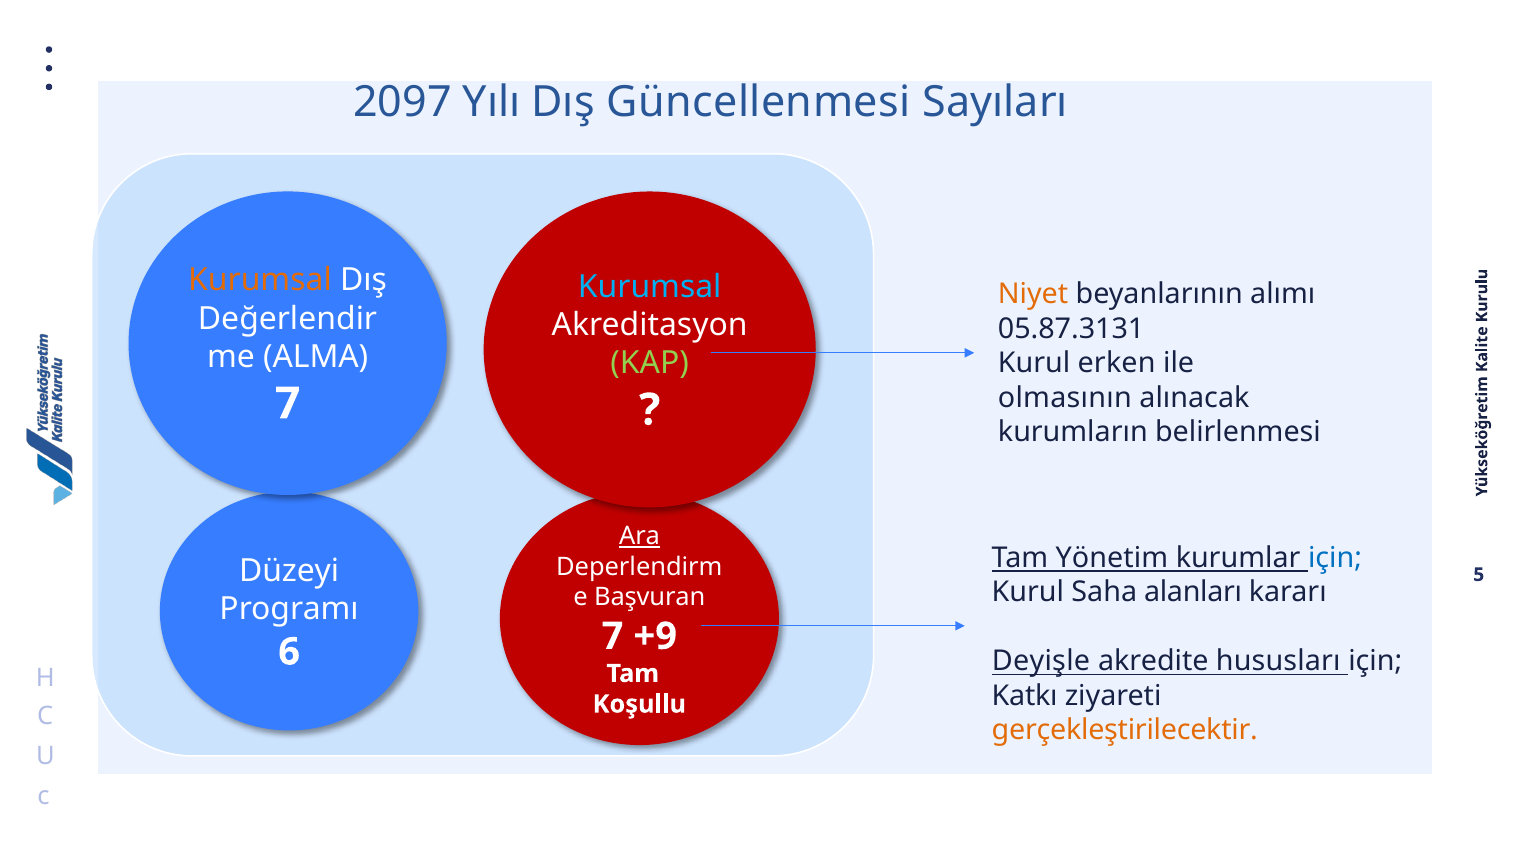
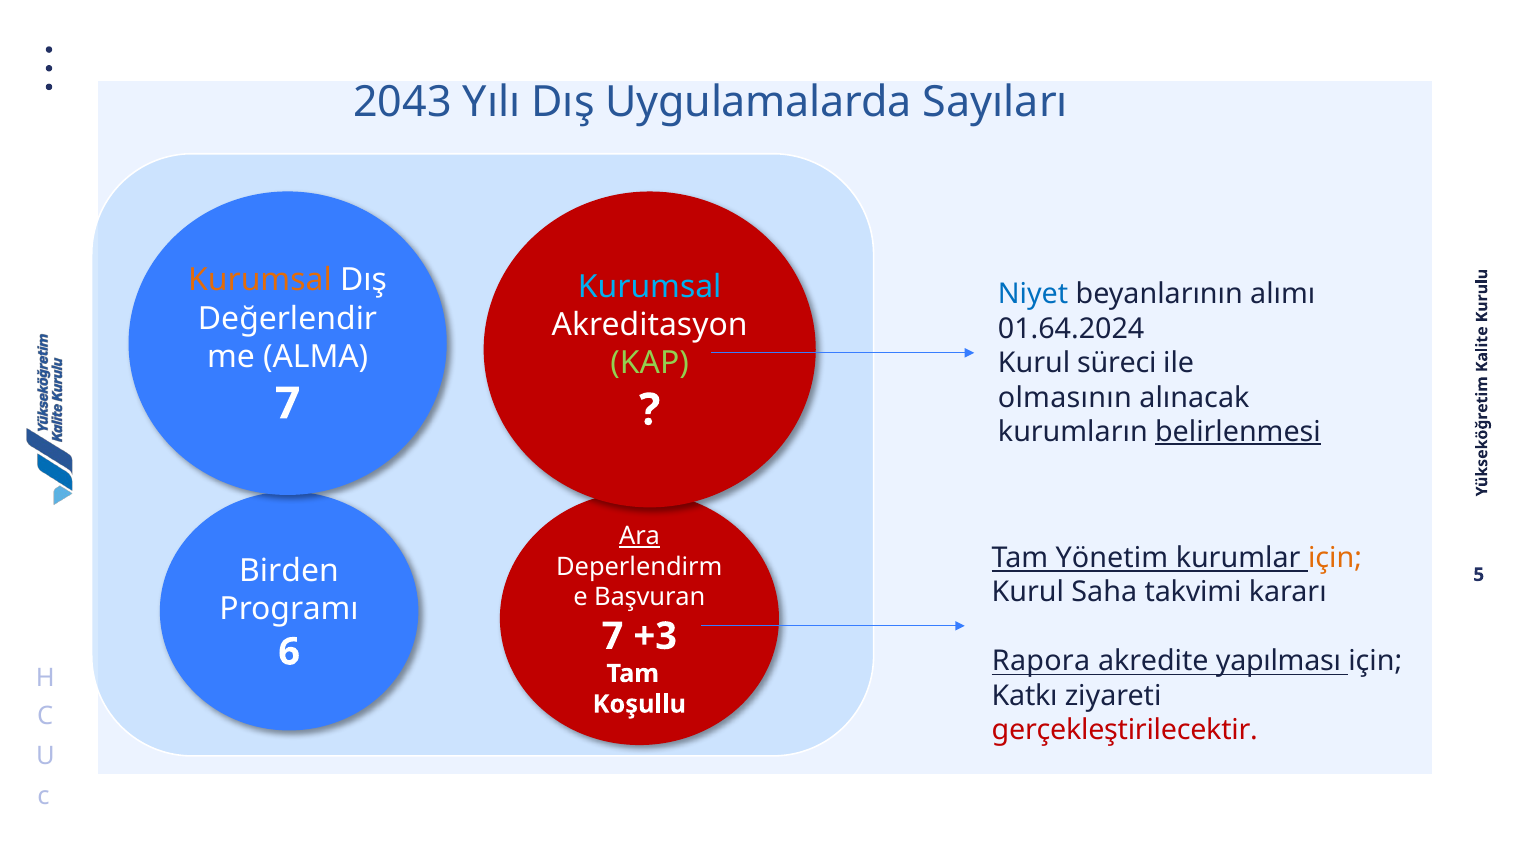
2097: 2097 -> 2043
Güncellenmesi: Güncellenmesi -> Uygulamalarda
Niyet colour: orange -> blue
05.87.3131: 05.87.3131 -> 01.64.2024
erken: erken -> süreci
belirlenmesi underline: none -> present
için at (1335, 558) colour: blue -> orange
Düzeyi: Düzeyi -> Birden
alanları: alanları -> takvimi
+9: +9 -> +3
Deyişle: Deyişle -> Rapora
hususları: hususları -> yapılması
gerçekleştirilecektir colour: orange -> red
